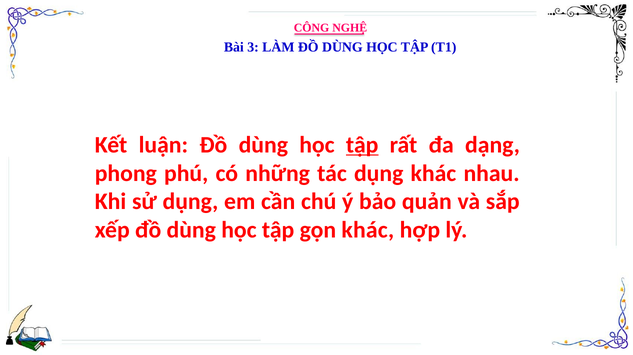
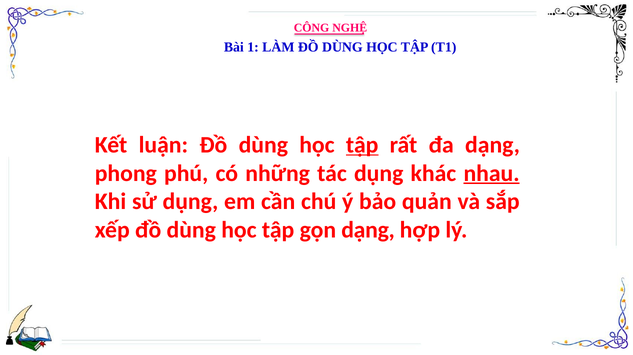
3: 3 -> 1
nhau underline: none -> present
gọn khác: khác -> dạng
